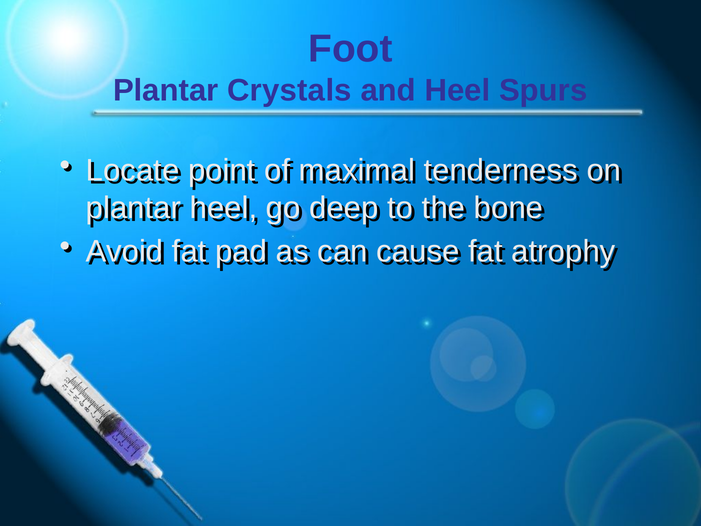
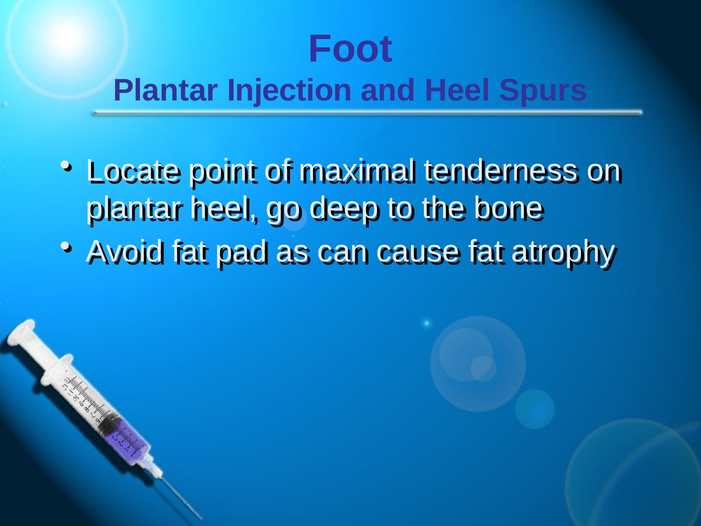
Crystals: Crystals -> Injection
